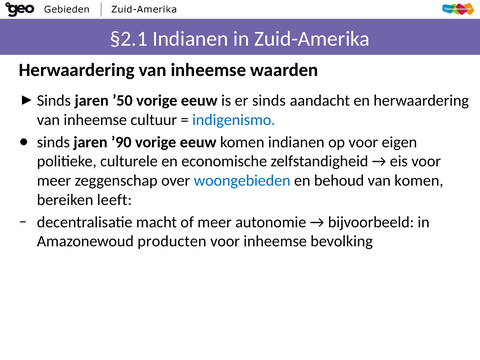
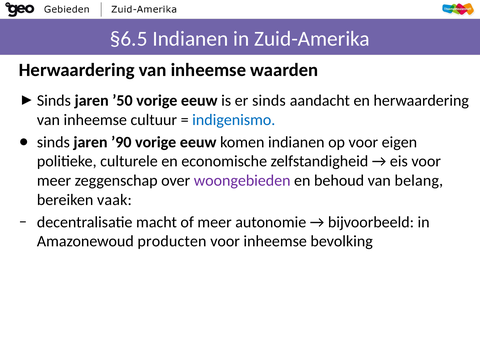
§2.1: §2.1 -> §6.5
woongebieden colour: blue -> purple
van komen: komen -> belang
leeft: leeft -> vaak
